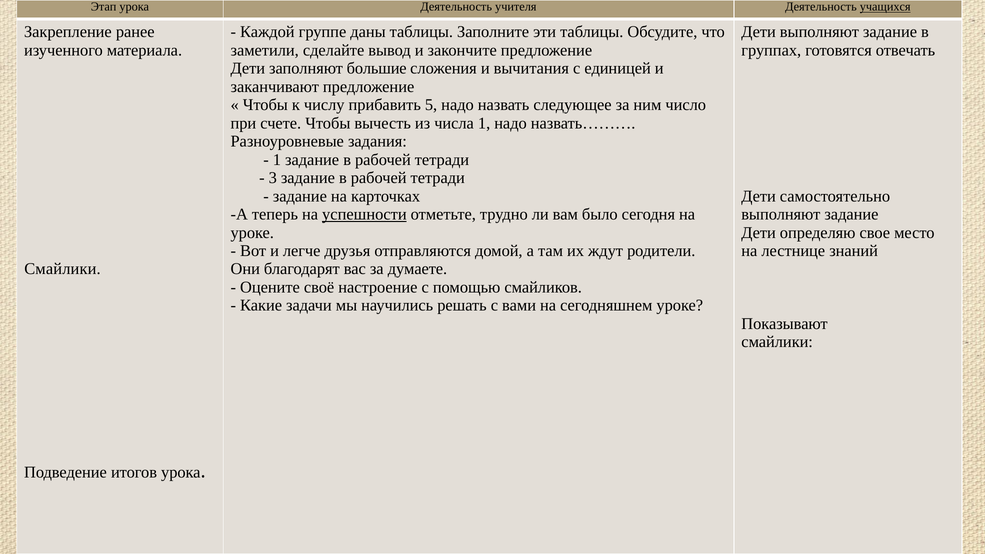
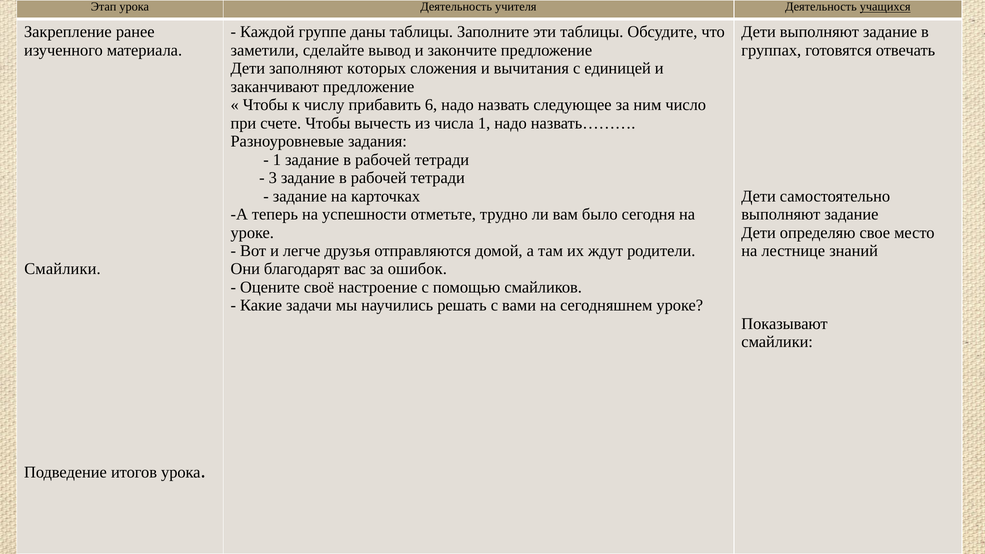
большие: большие -> которых
5: 5 -> 6
успешности underline: present -> none
думаете: думаете -> ошибок
